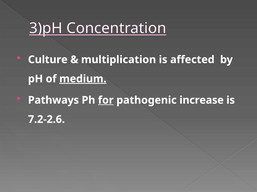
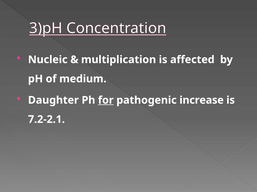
Culture: Culture -> Nucleic
medium underline: present -> none
Pathways: Pathways -> Daughter
7.2-2.6: 7.2-2.6 -> 7.2-2.1
